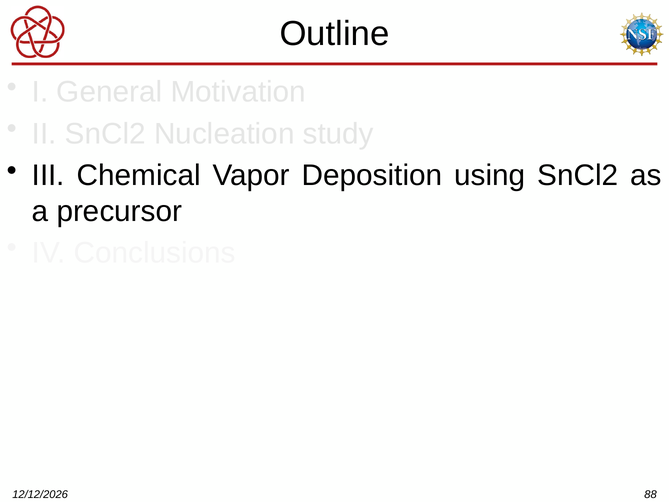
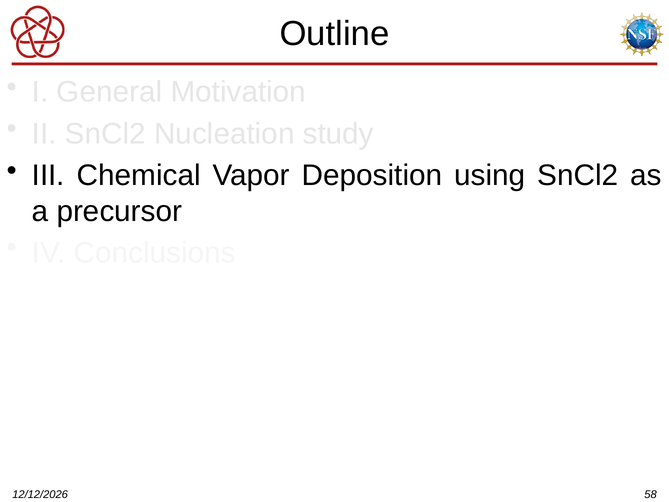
88: 88 -> 58
